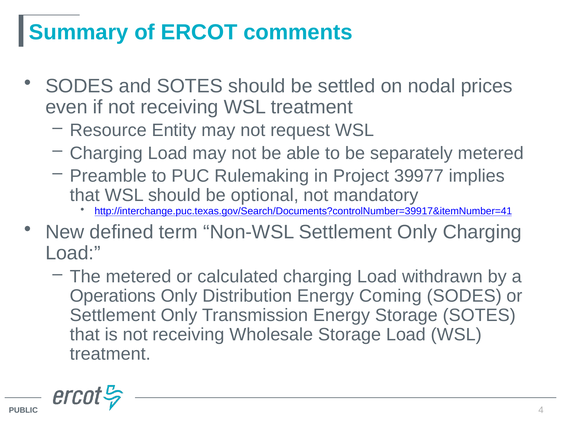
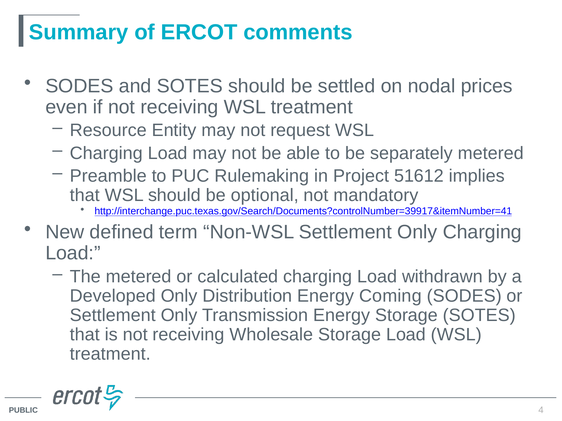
39977: 39977 -> 51612
Operations: Operations -> Developed
